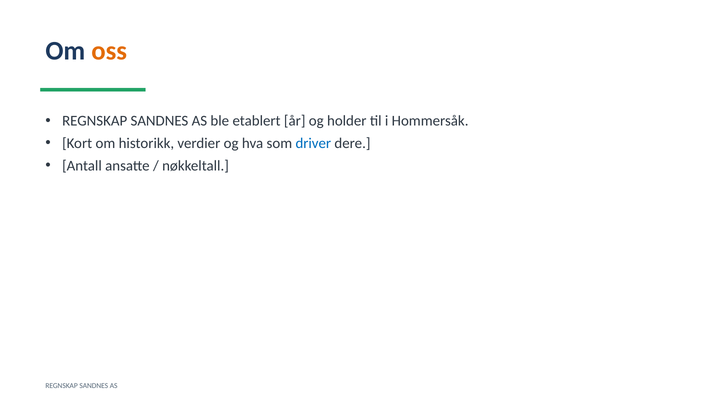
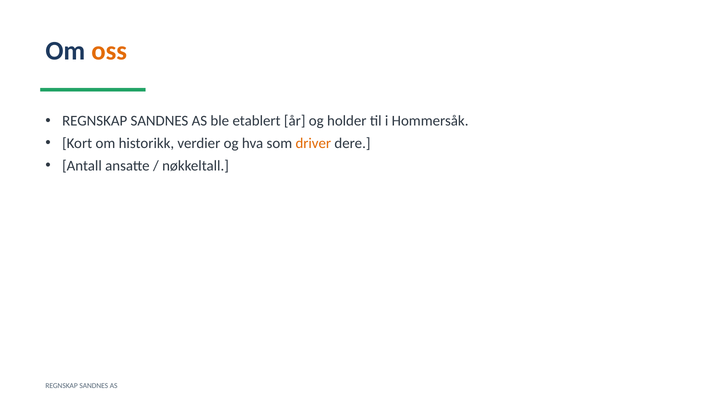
driver colour: blue -> orange
